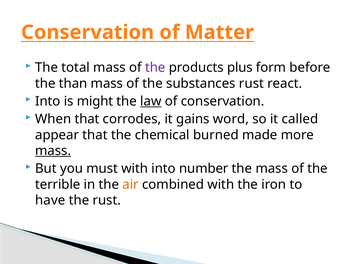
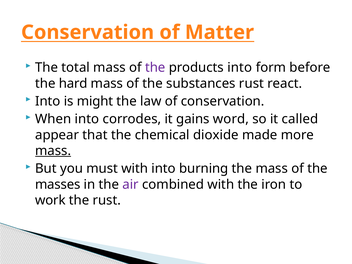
products plus: plus -> into
than: than -> hard
law underline: present -> none
When that: that -> into
burned: burned -> dioxide
number: number -> burning
terrible: terrible -> masses
air colour: orange -> purple
have: have -> work
